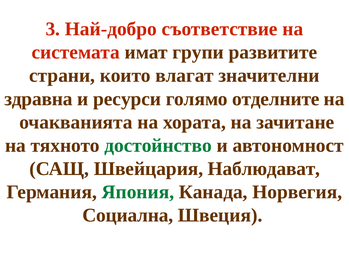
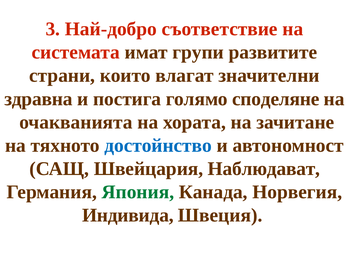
ресурси: ресурси -> постига
отделните: отделните -> споделяне
достойнство colour: green -> blue
Социална: Социална -> Индивида
